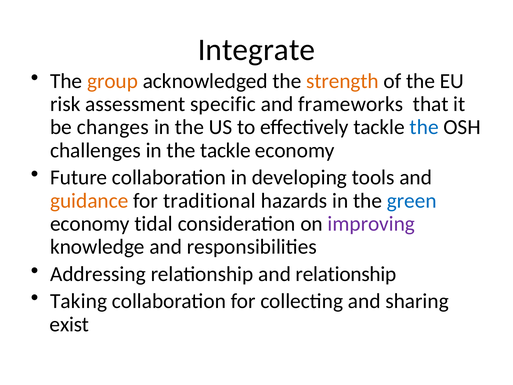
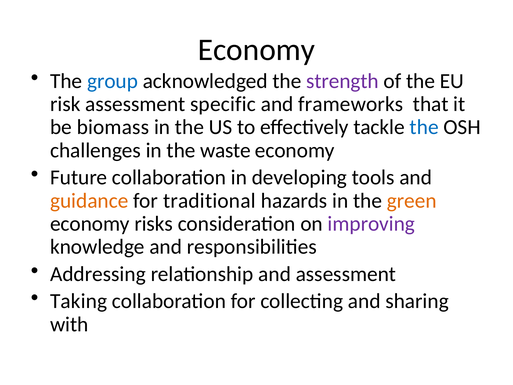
Integrate at (256, 50): Integrate -> Economy
group colour: orange -> blue
strength colour: orange -> purple
changes: changes -> biomass
the tackle: tackle -> waste
green colour: blue -> orange
tidal: tidal -> risks
and relationship: relationship -> assessment
exist: exist -> with
